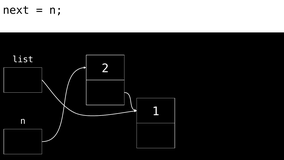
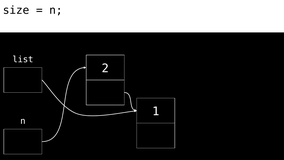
next: next -> size
